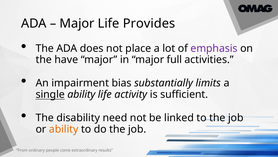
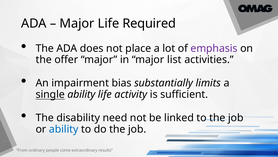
Provides: Provides -> Required
have: have -> offer
full: full -> list
ability at (64, 129) colour: orange -> blue
